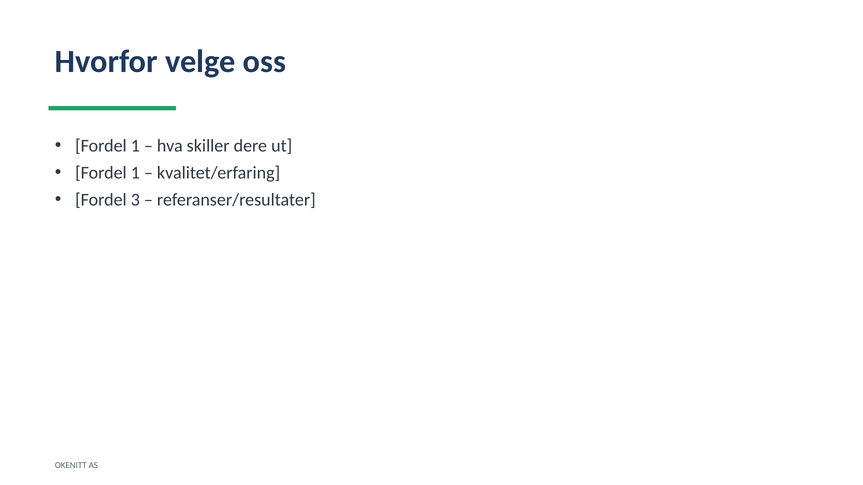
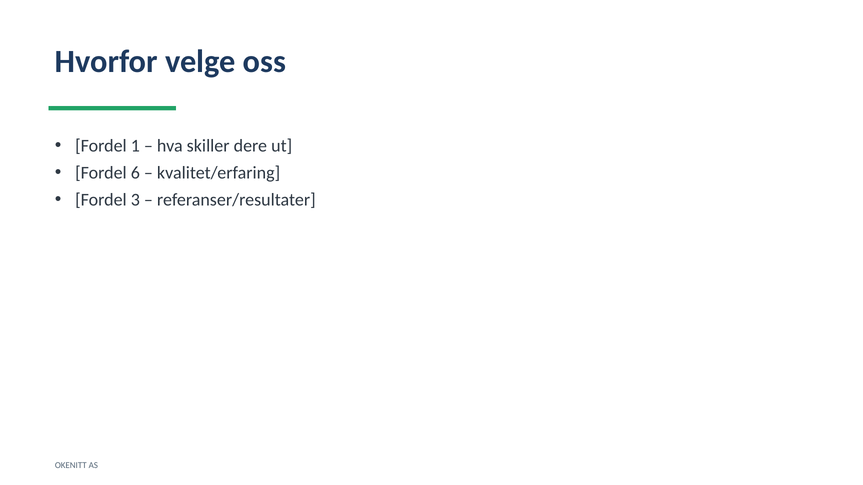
1 at (135, 173): 1 -> 6
